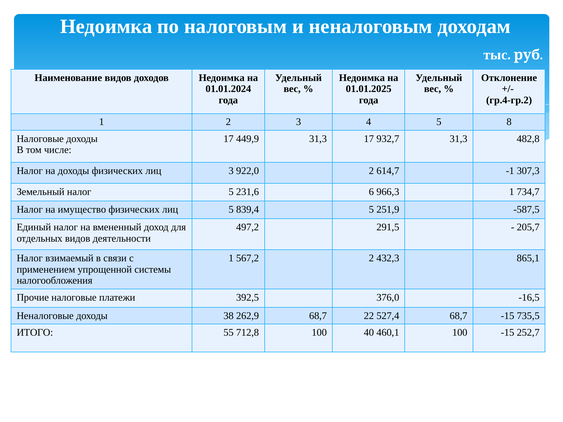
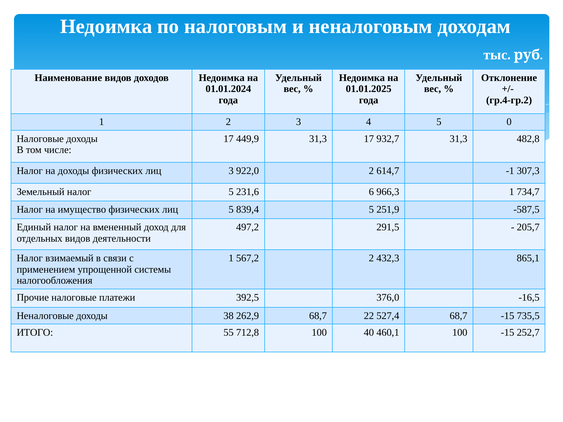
8: 8 -> 0
